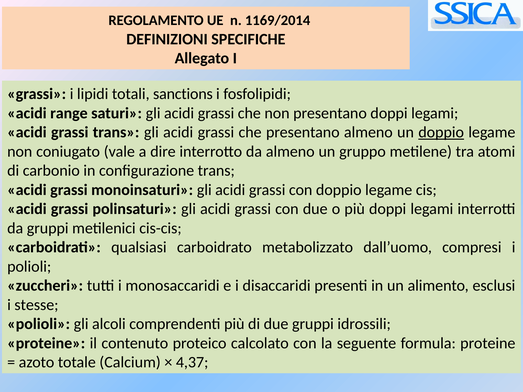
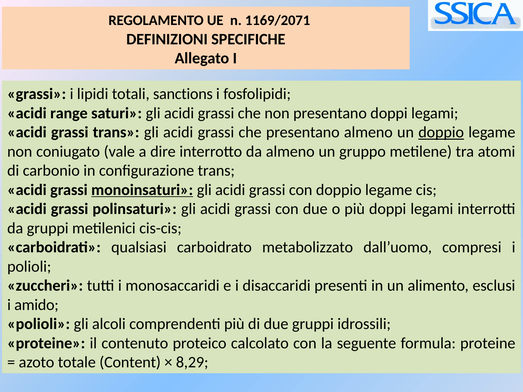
1169/2014: 1169/2014 -> 1169/2071
monoinsaturi underline: none -> present
stesse: stesse -> amido
Calcium: Calcium -> Content
4,37: 4,37 -> 8,29
